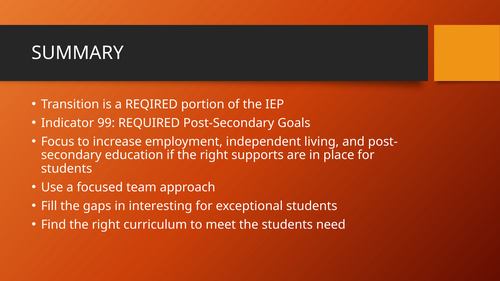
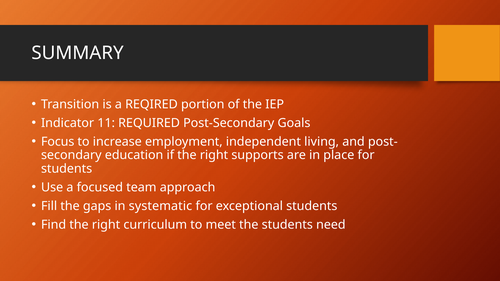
99: 99 -> 11
interesting: interesting -> systematic
